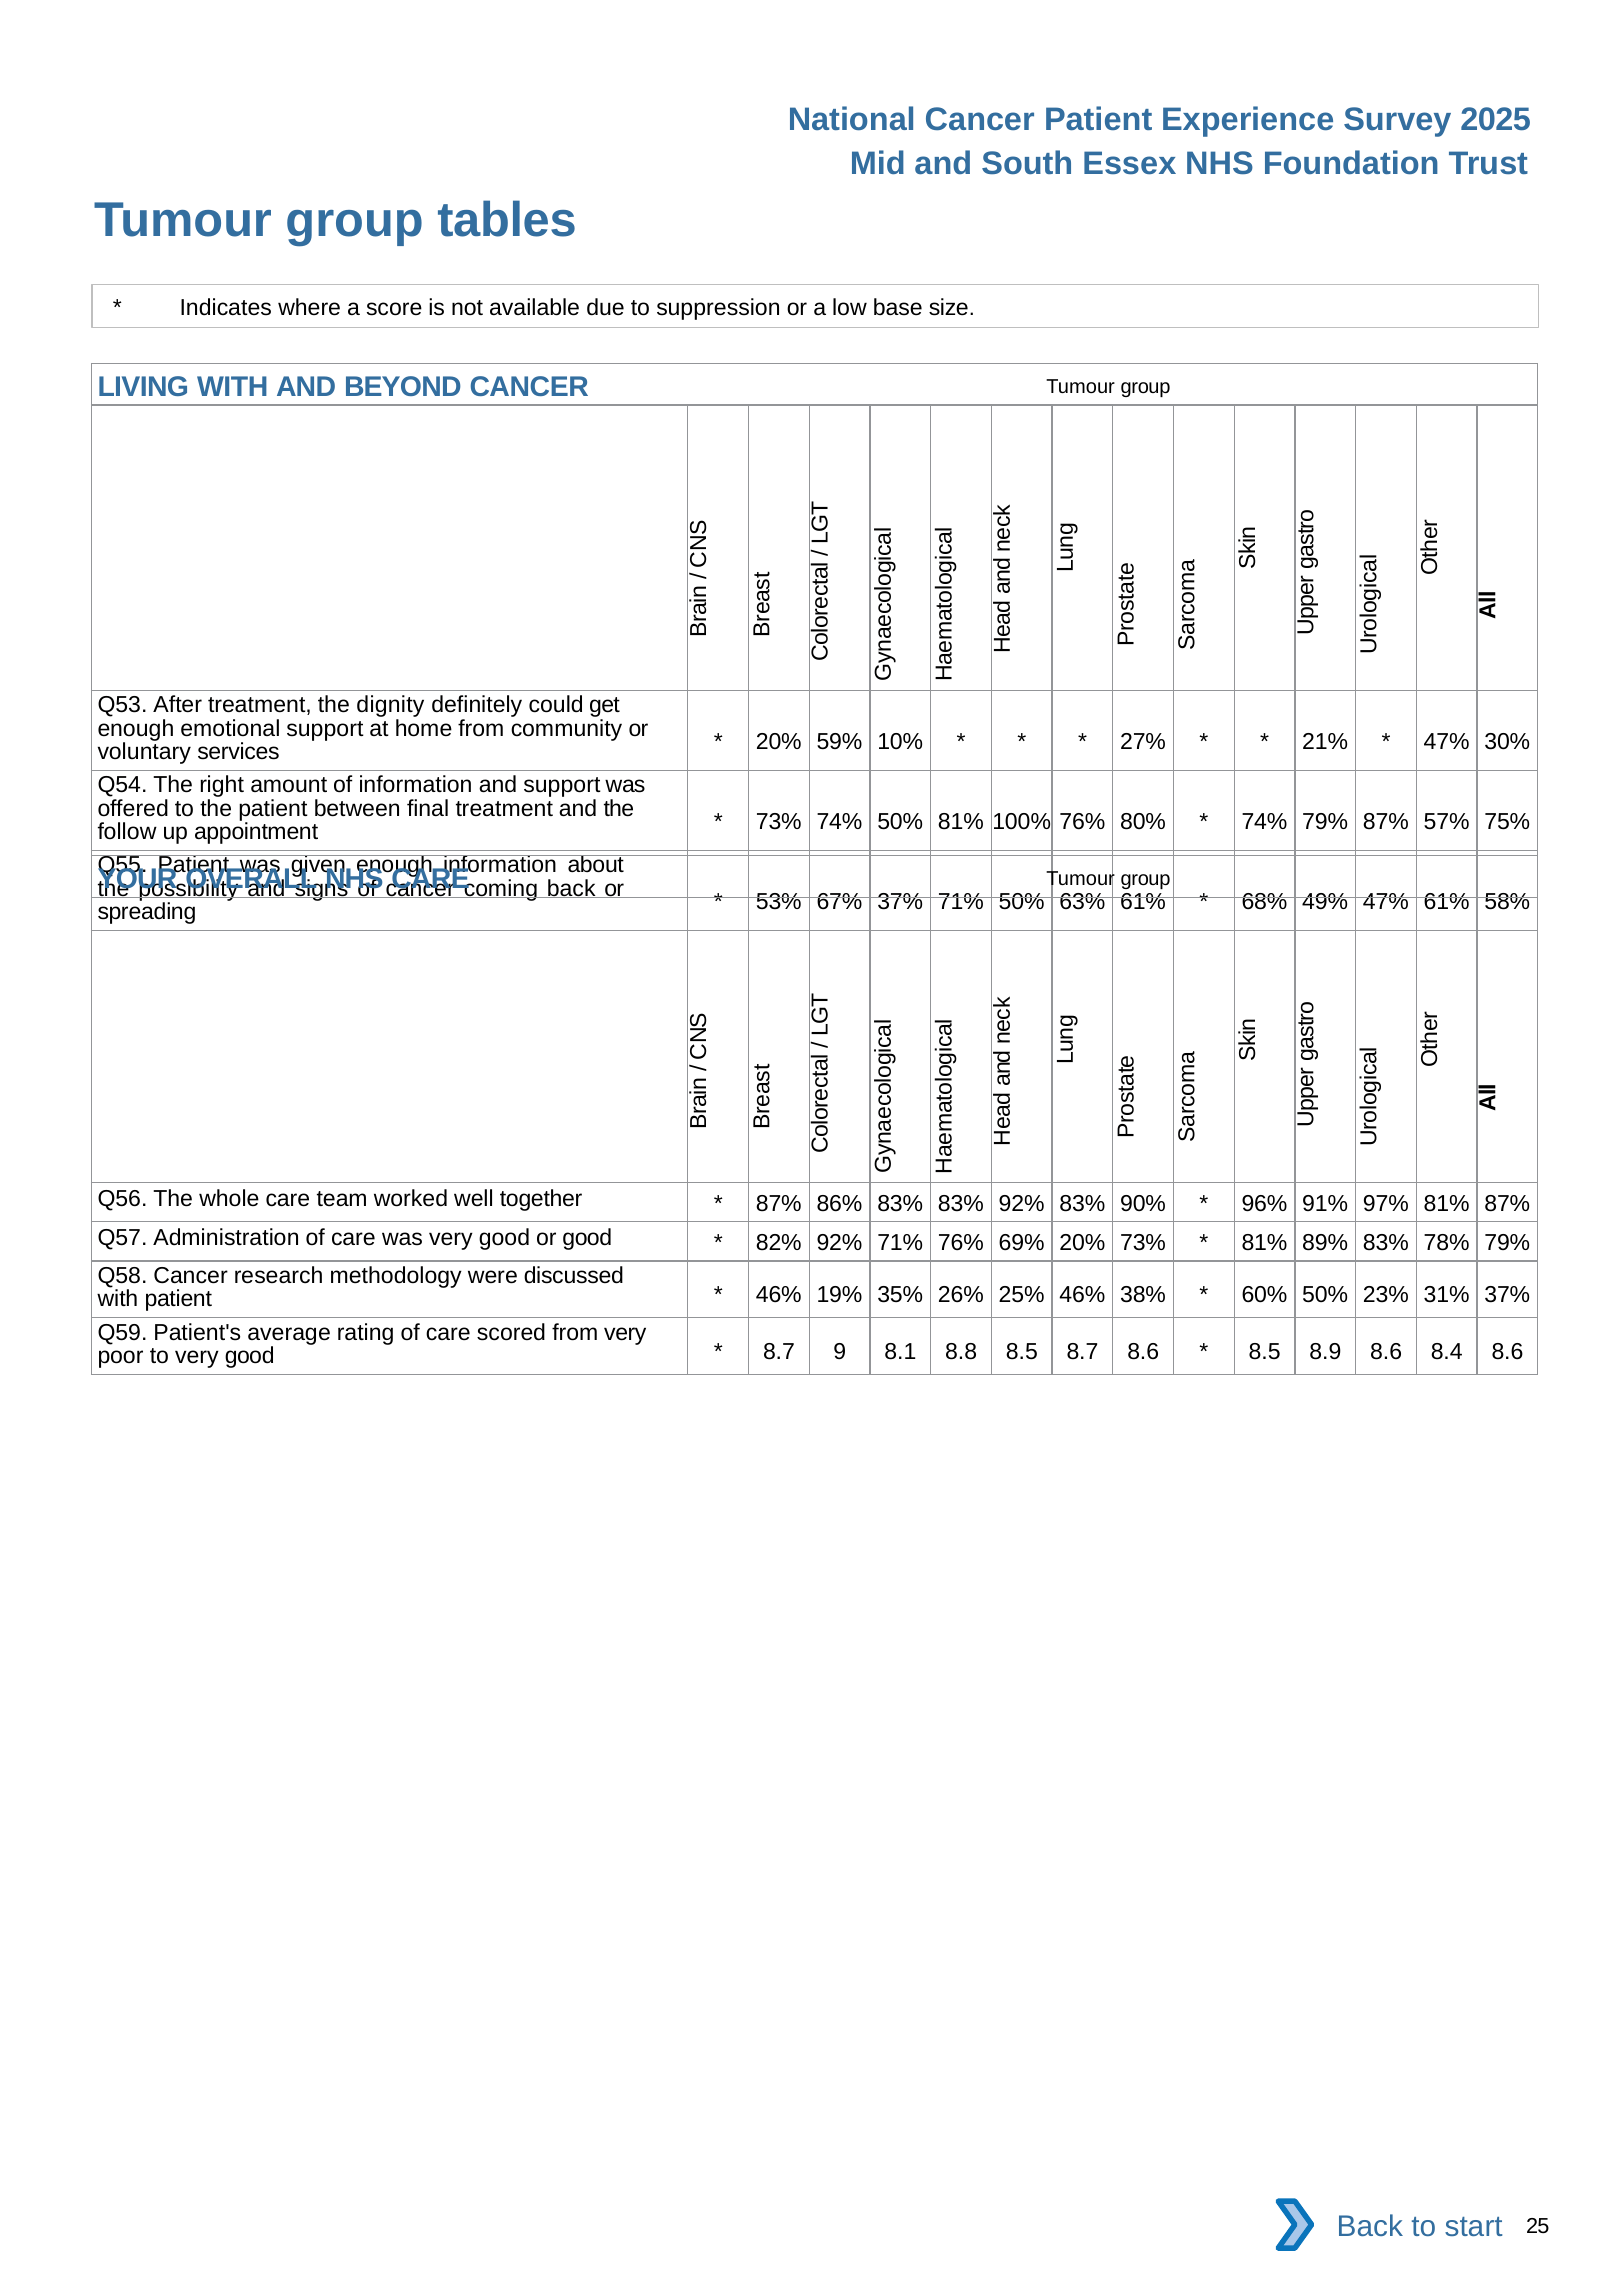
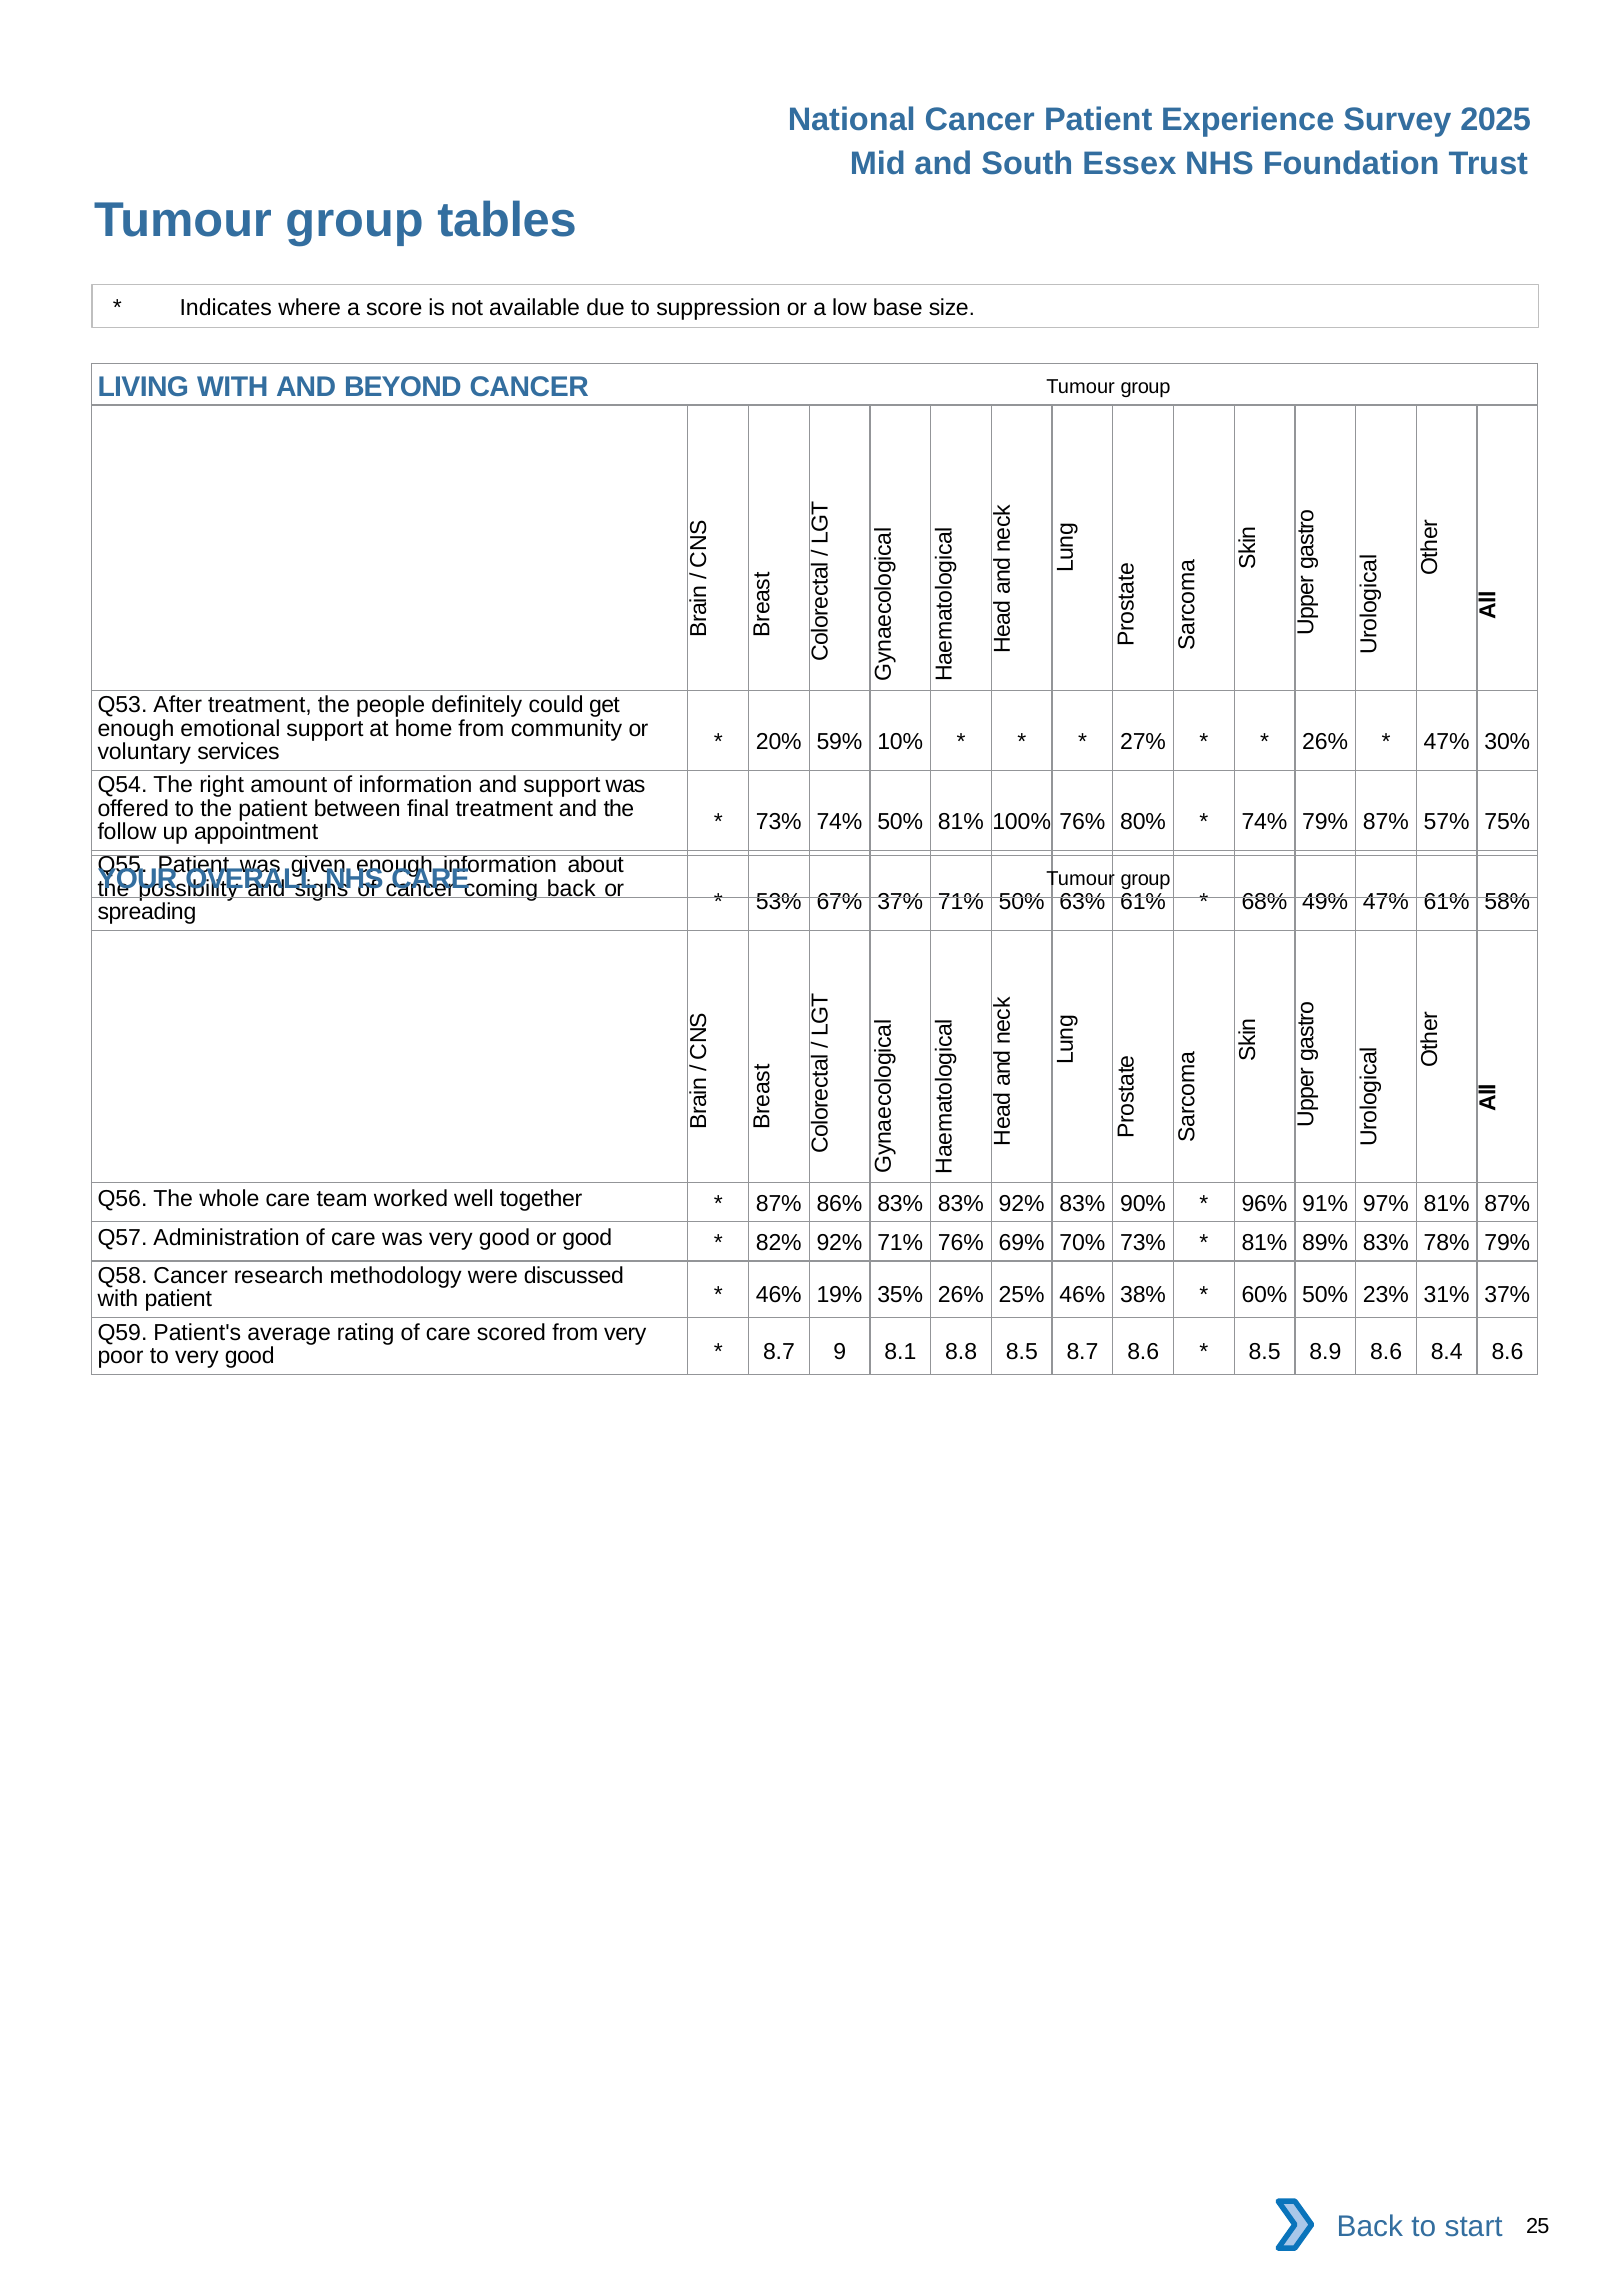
dignity: dignity -> people
21% at (1325, 742): 21% -> 26%
69% 20%: 20% -> 70%
